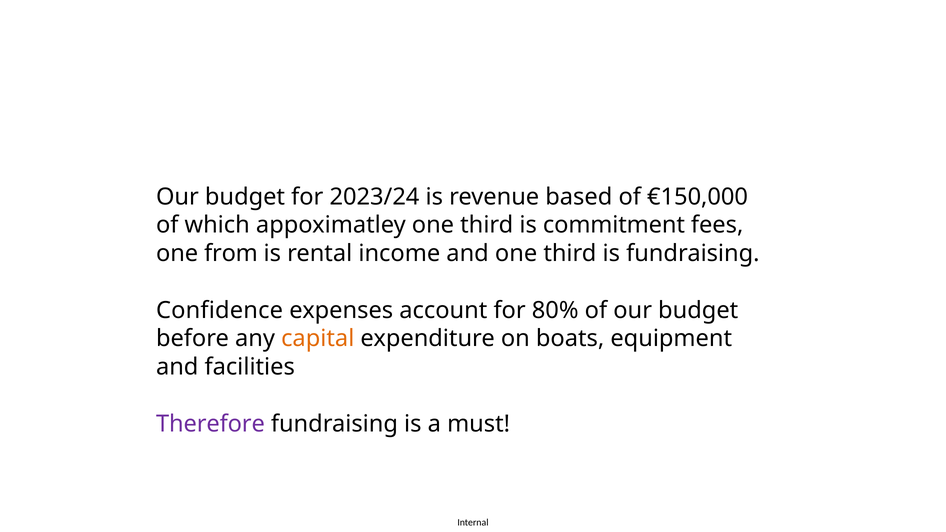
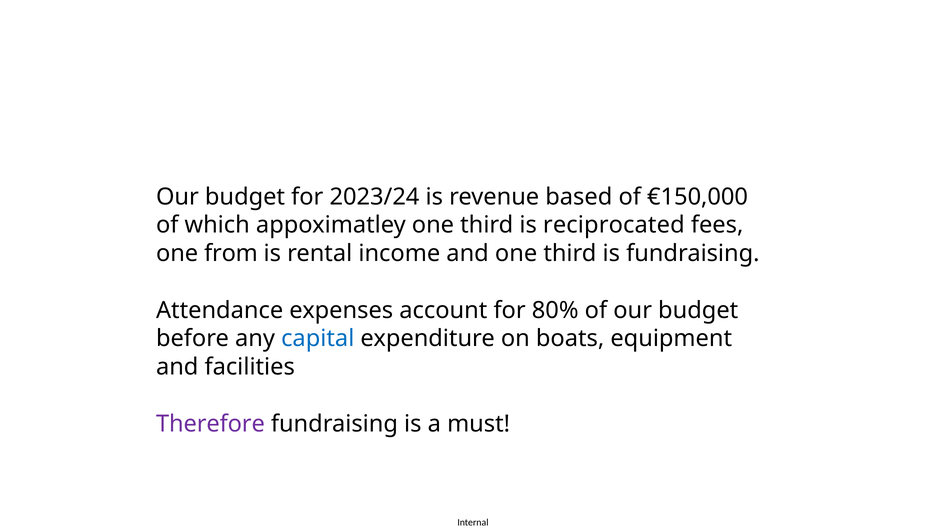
commitment: commitment -> reciprocated
Confidence: Confidence -> Attendance
capital colour: orange -> blue
